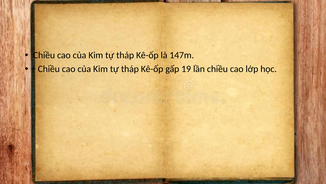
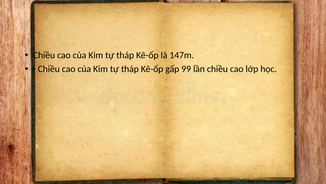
19: 19 -> 99
